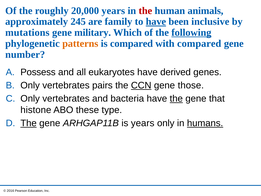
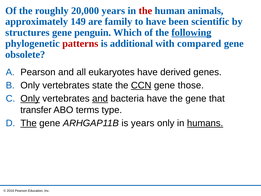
245: 245 -> 149
have at (156, 22) underline: present -> none
inclusive: inclusive -> scientific
mutations: mutations -> structures
military: military -> penguin
patterns colour: orange -> red
is compared: compared -> additional
number: number -> obsolete
Possess at (38, 72): Possess -> Pearson
pairs: pairs -> state
Only at (30, 99) underline: none -> present
and at (100, 99) underline: none -> present
the at (176, 99) underline: present -> none
histone: histone -> transfer
these: these -> terms
